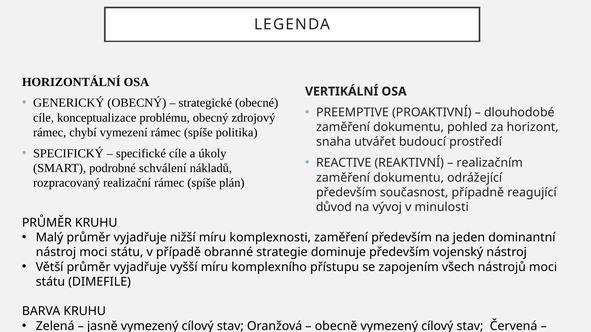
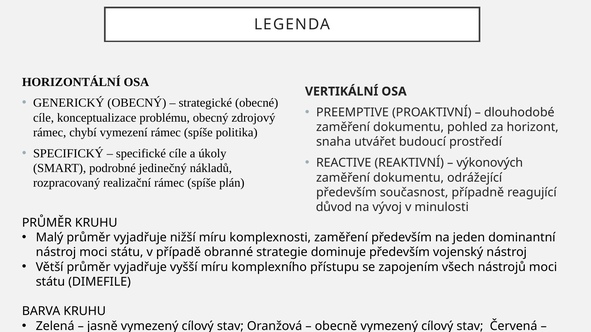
realizačním: realizačním -> výkonových
schválení: schválení -> jedinečný
